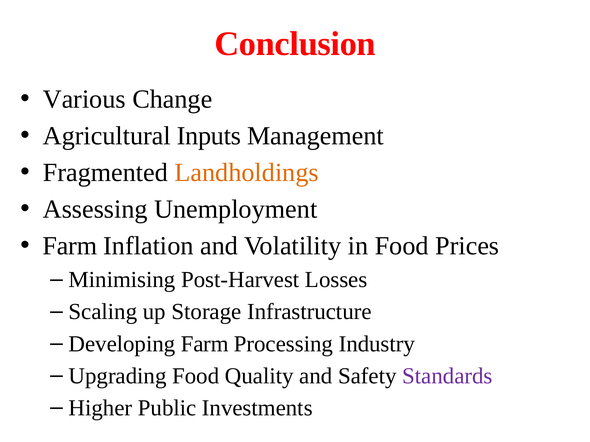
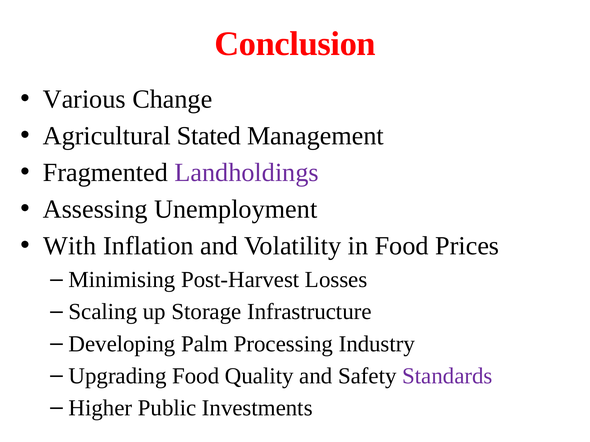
Inputs: Inputs -> Stated
Landholdings colour: orange -> purple
Farm at (70, 246): Farm -> With
Developing Farm: Farm -> Palm
